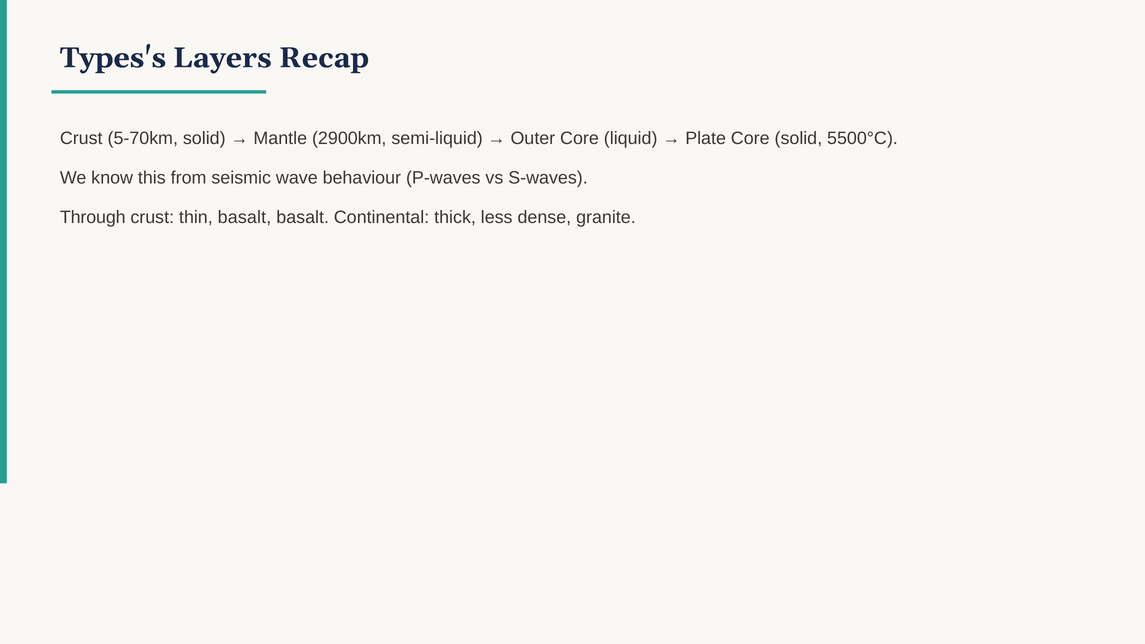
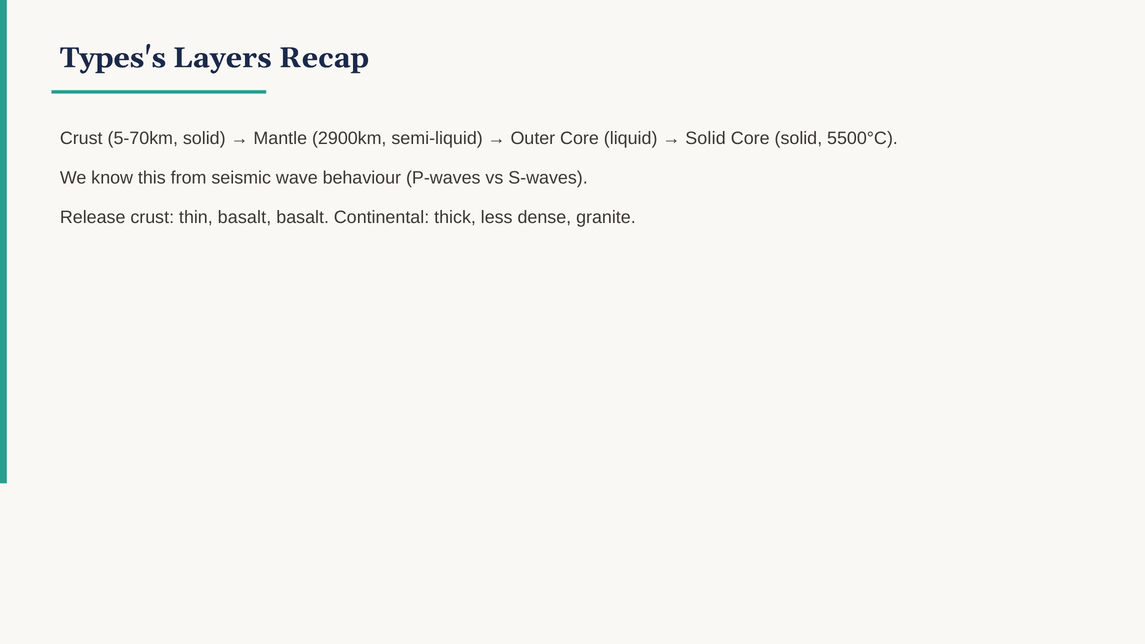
Plate at (706, 139): Plate -> Solid
Through: Through -> Release
